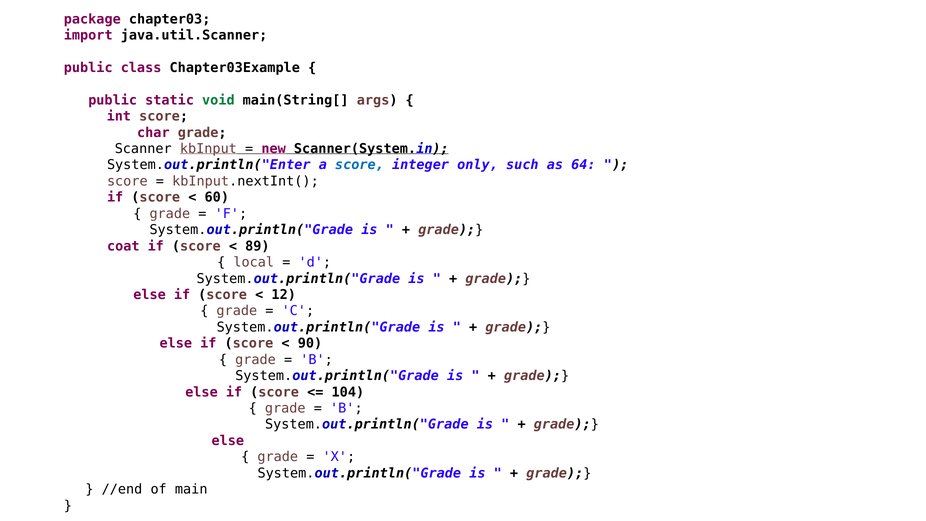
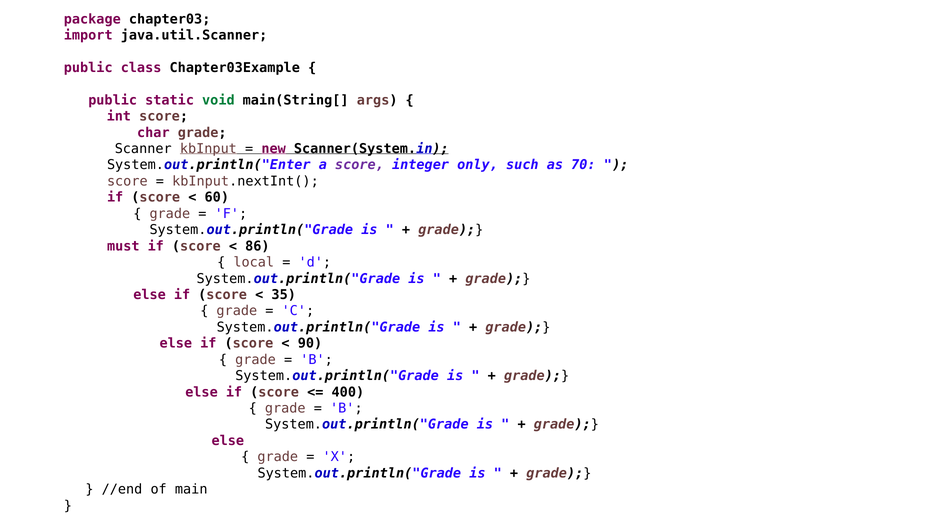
score at (359, 165) colour: blue -> purple
64: 64 -> 70
coat: coat -> must
89: 89 -> 86
12: 12 -> 35
104: 104 -> 400
